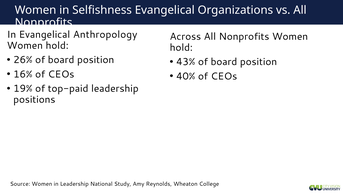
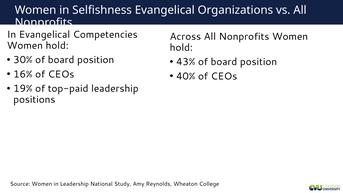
Anthropology: Anthropology -> Competencies
26%: 26% -> 30%
